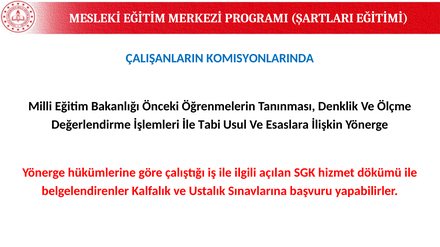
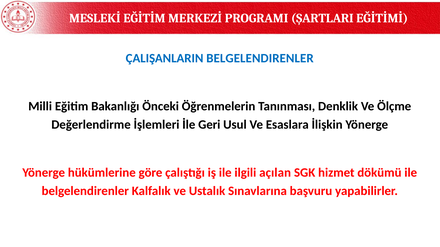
ÇALIŞANLARIN KOMISYONLARINDA: KOMISYONLARINDA -> BELGELENDIRENLER
Tabi: Tabi -> Geri
